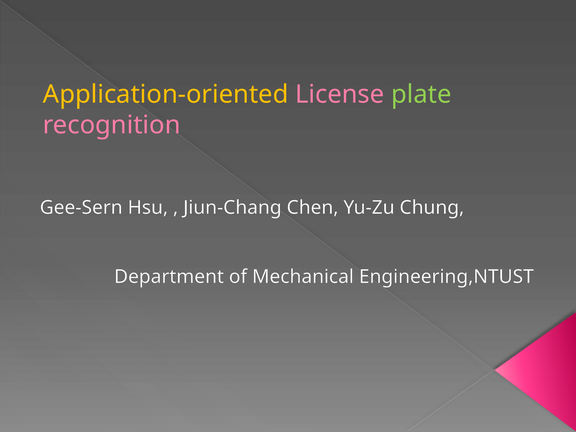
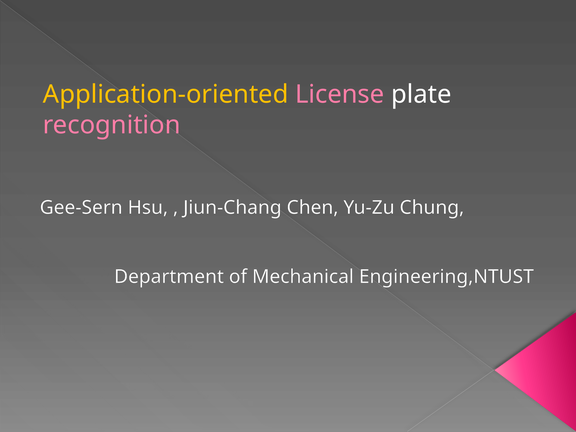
plate colour: light green -> white
